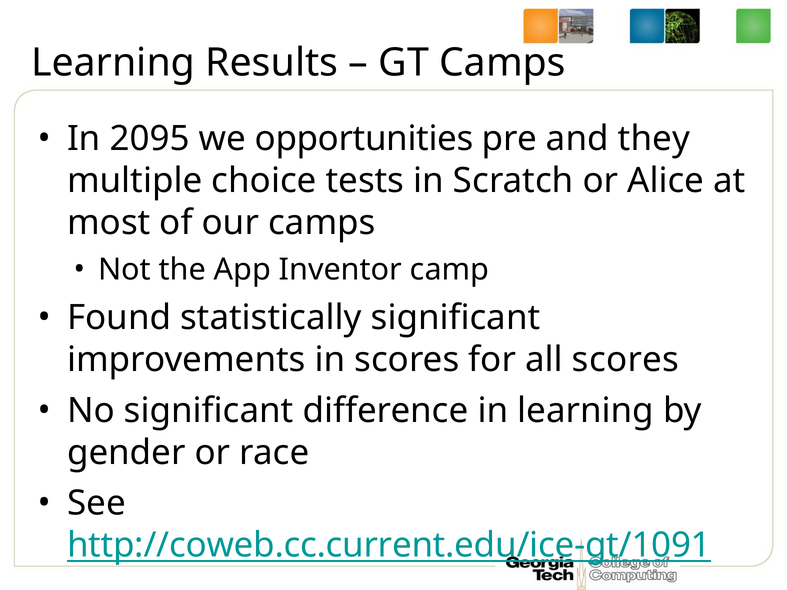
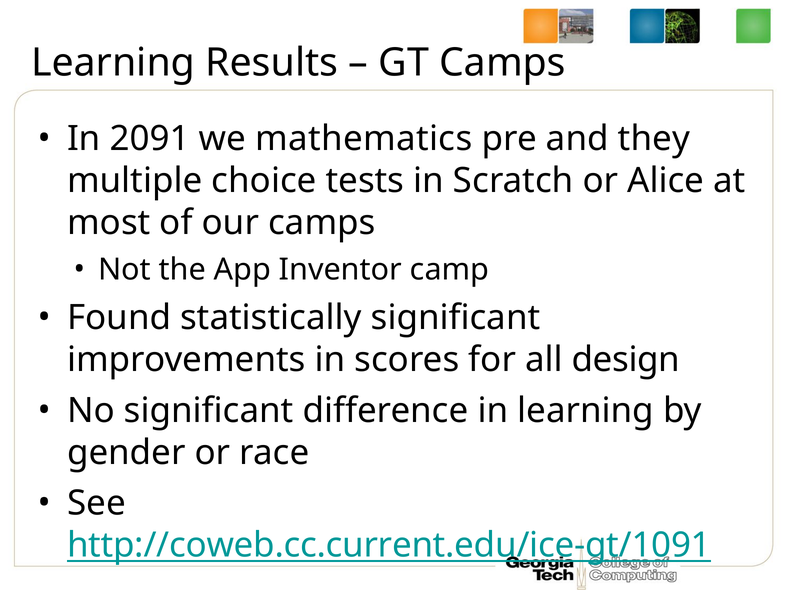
2095: 2095 -> 2091
opportunities: opportunities -> mathematics
all scores: scores -> design
